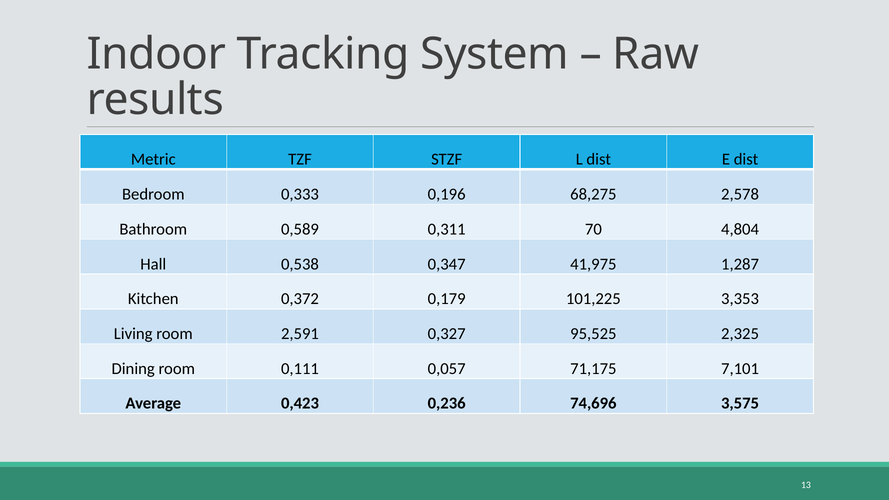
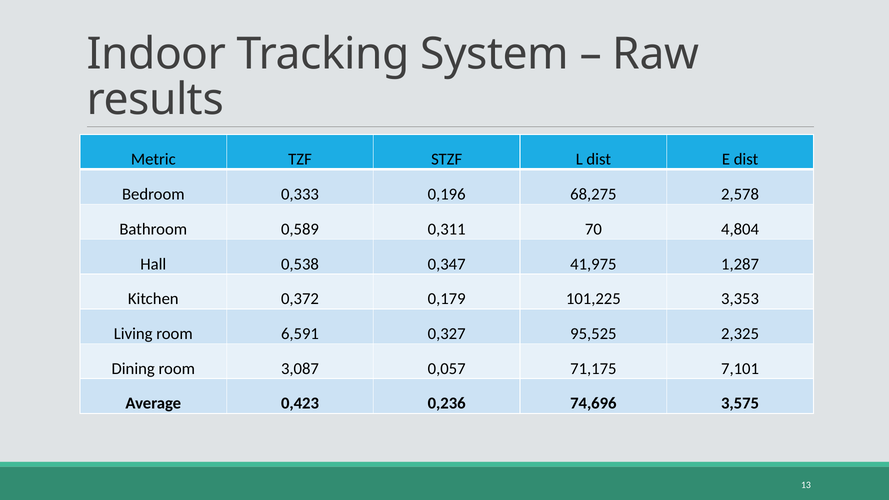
2,591: 2,591 -> 6,591
0,111: 0,111 -> 3,087
